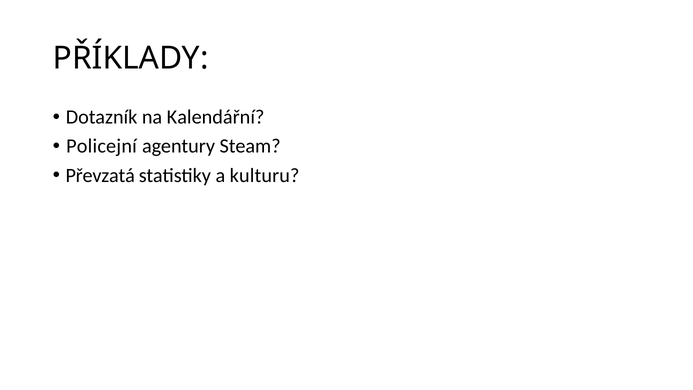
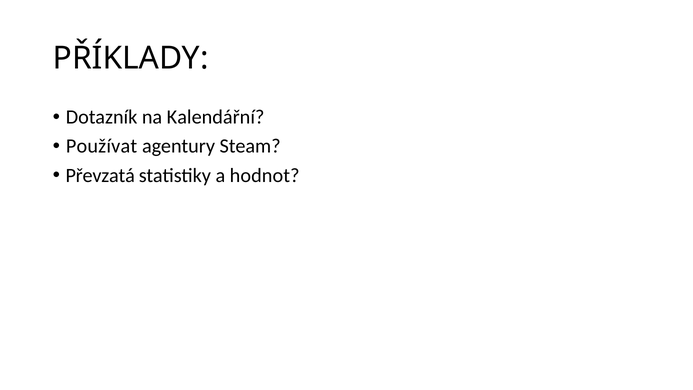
Policejní: Policejní -> Používat
kulturu: kulturu -> hodnot
